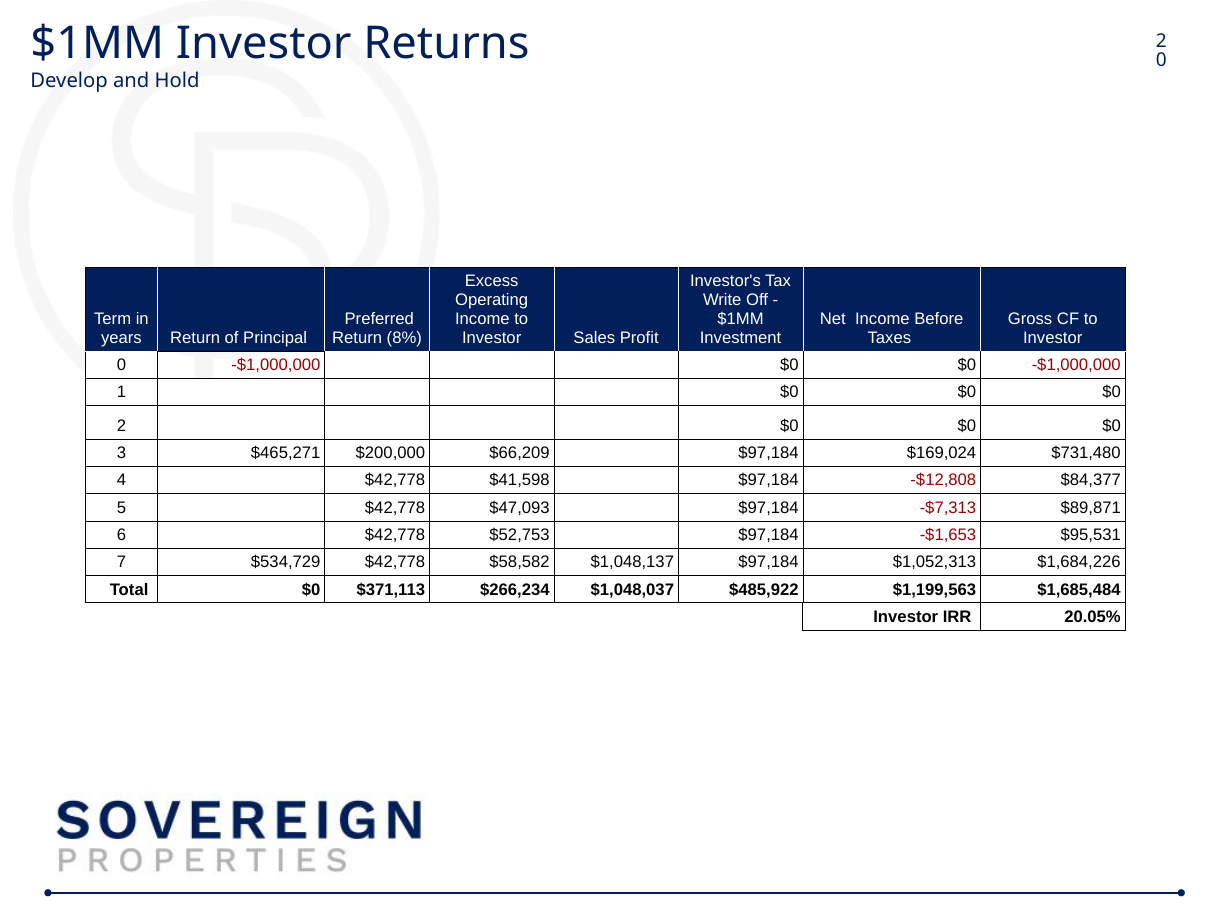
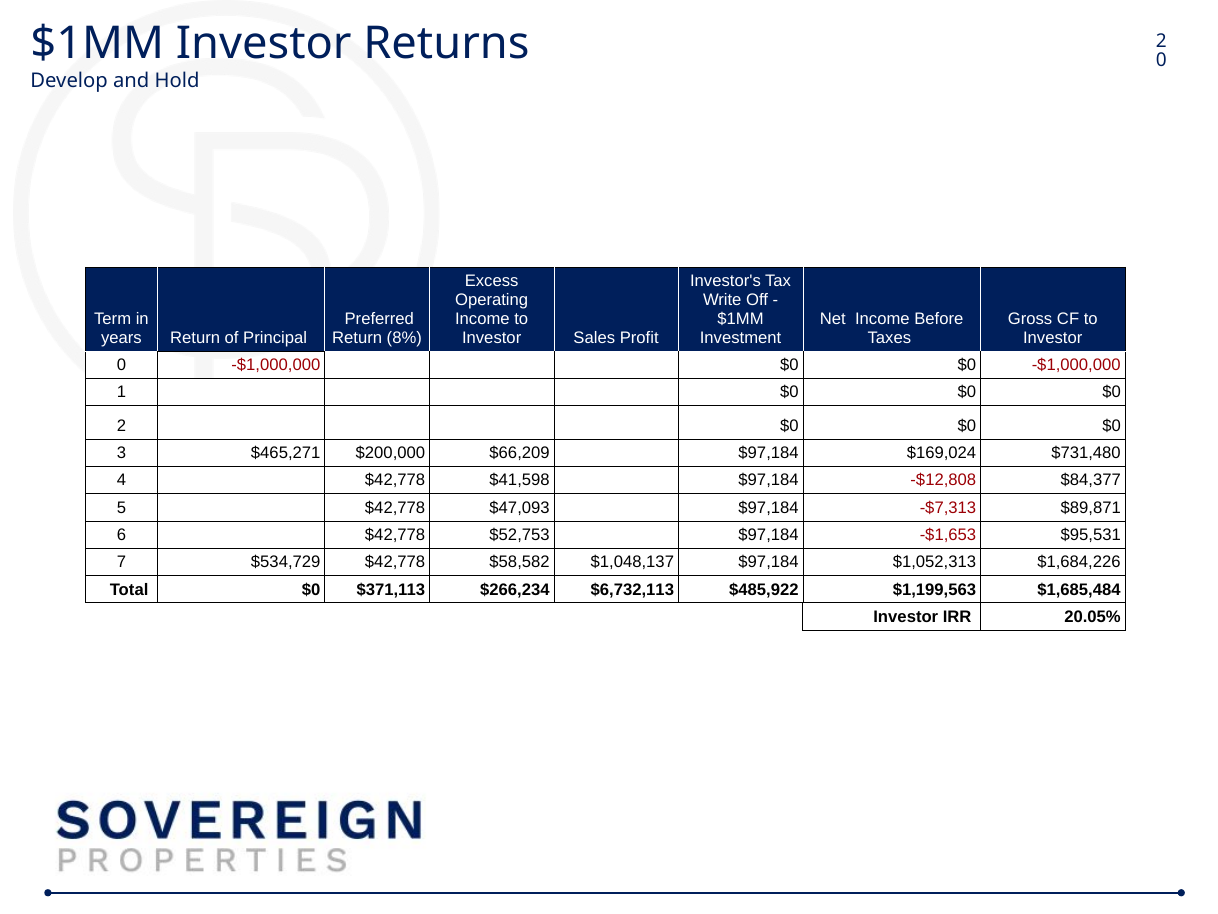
$1,048,037: $1,048,037 -> $6,732,113
